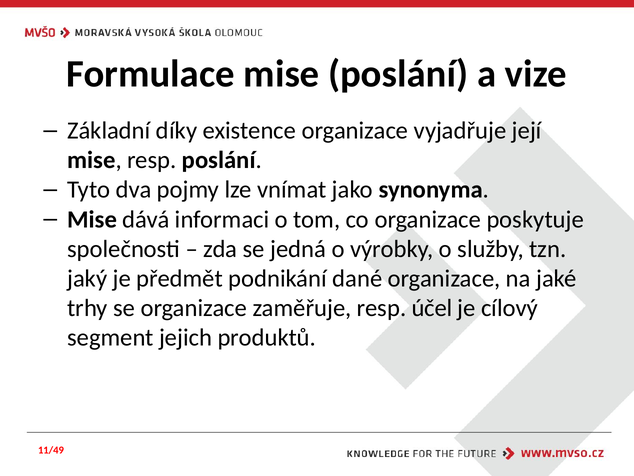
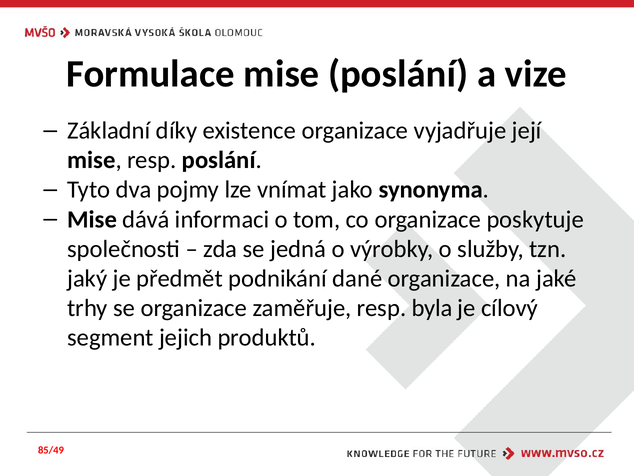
účel: účel -> byla
11/49: 11/49 -> 85/49
